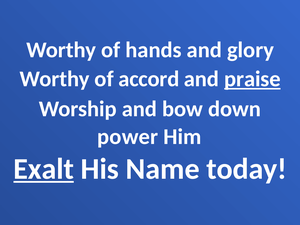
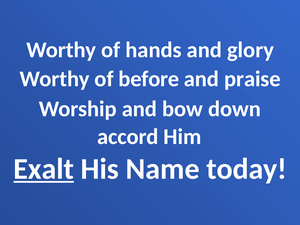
accord: accord -> before
praise underline: present -> none
power: power -> accord
